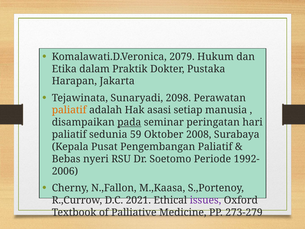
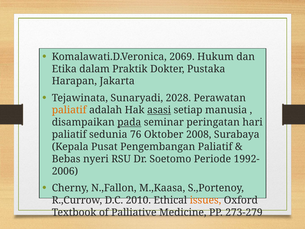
2079: 2079 -> 2069
2098: 2098 -> 2028
asasi underline: none -> present
59: 59 -> 76
2021: 2021 -> 2010
issues colour: purple -> orange
